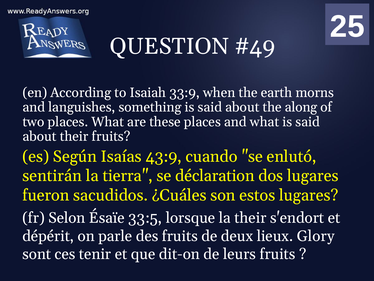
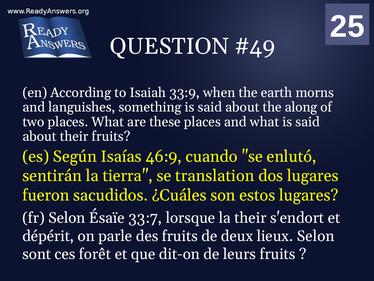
43:9: 43:9 -> 46:9
déclaration: déclaration -> translation
33:5: 33:5 -> 33:7
lieux Glory: Glory -> Selon
tenir: tenir -> forêt
